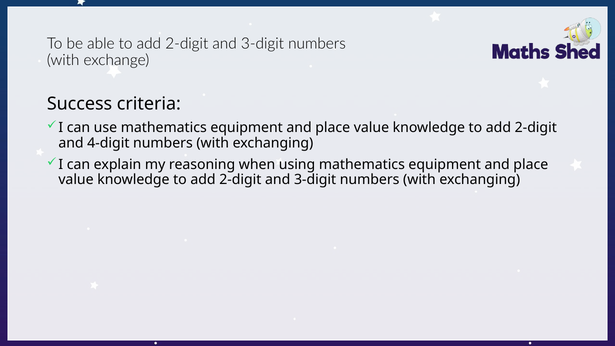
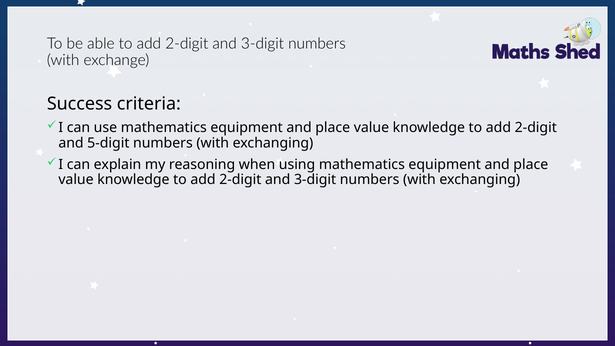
4-digit: 4-digit -> 5-digit
